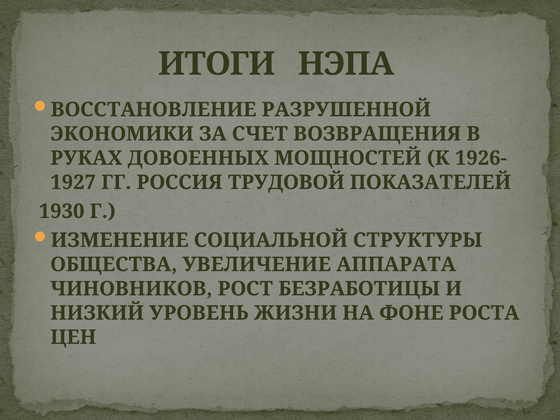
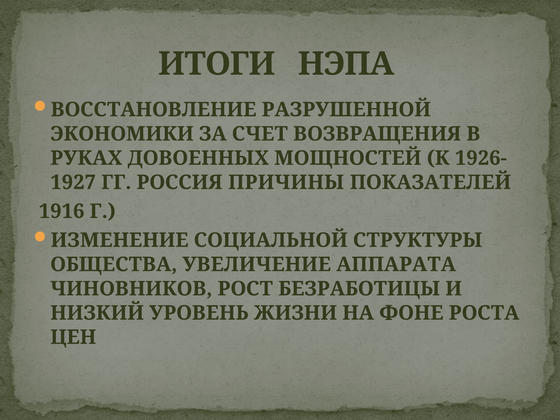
ТРУДОВОЙ: ТРУДОВОЙ -> ПРИЧИНЫ
1930: 1930 -> 1916
